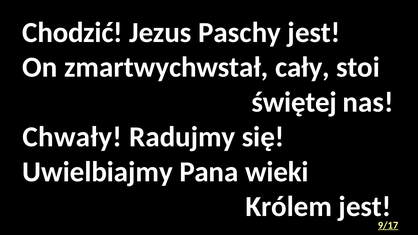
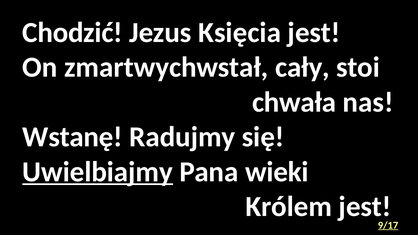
Paschy: Paschy -> Księcia
świętej: świętej -> chwała
Chwały: Chwały -> Wstanę
Uwielbiajmy underline: none -> present
